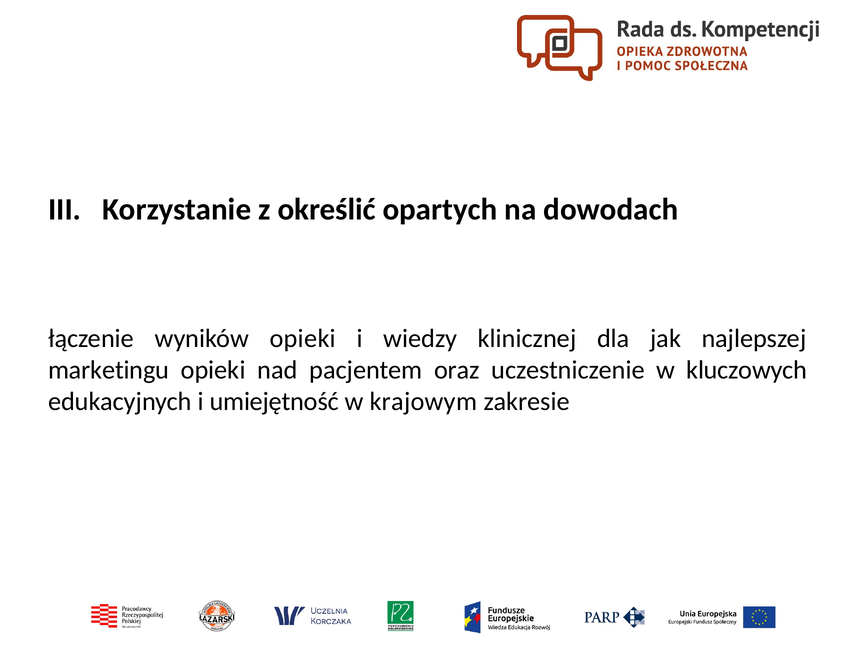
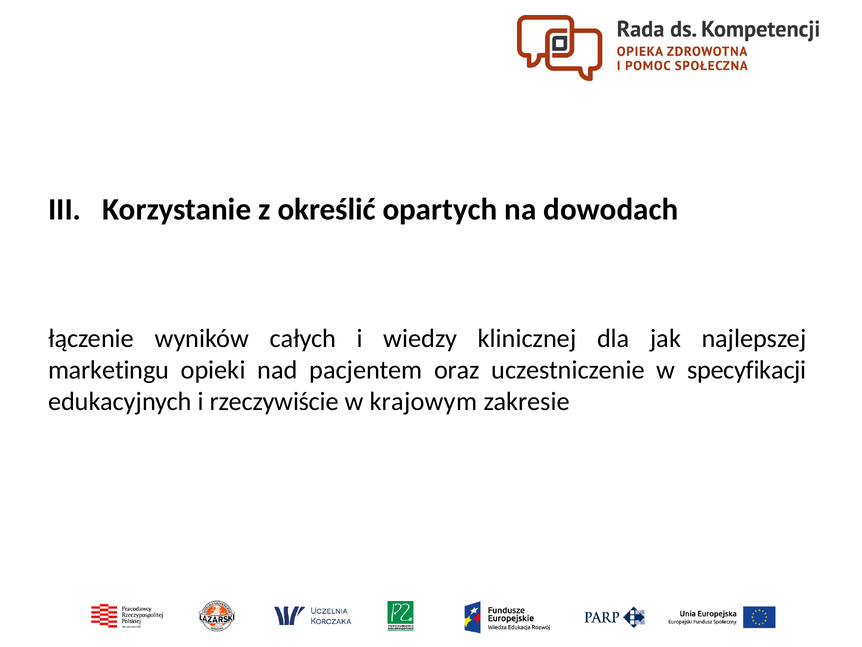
wyników opieki: opieki -> całych
kluczowych: kluczowych -> specyfikacji
umiejętność: umiejętność -> rzeczywiście
